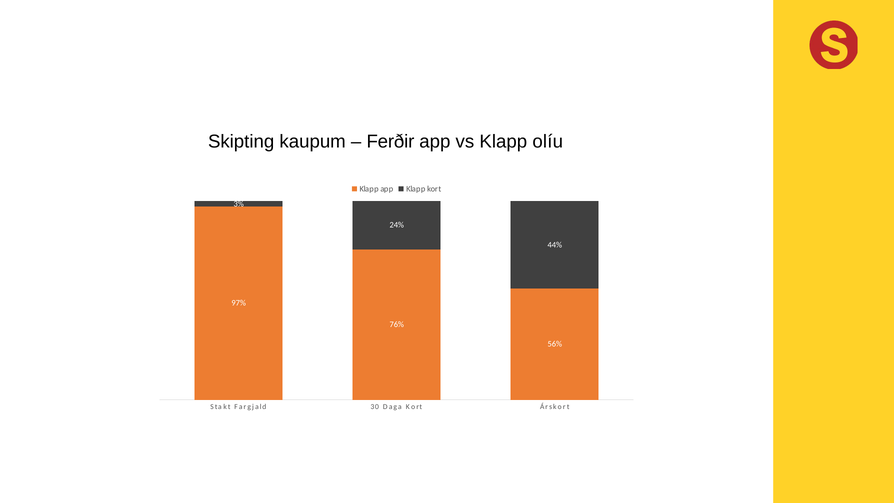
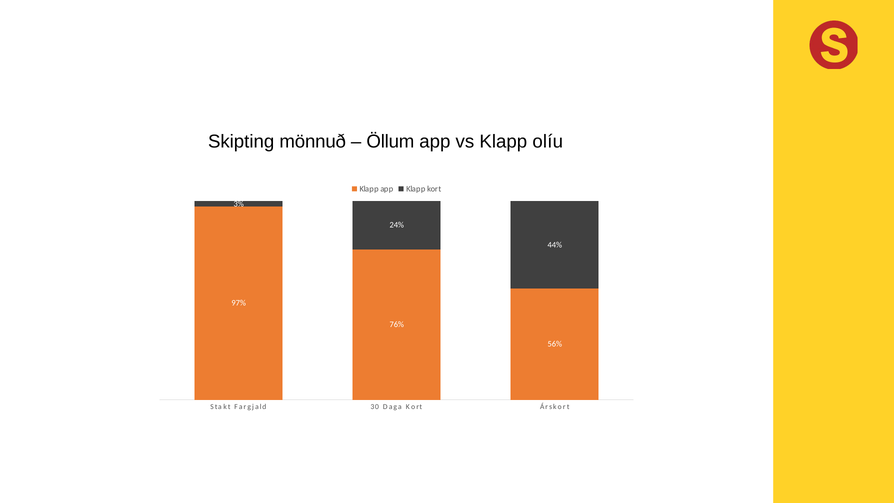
kaupum: kaupum -> mönnuð
Ferðir: Ferðir -> Öllum
